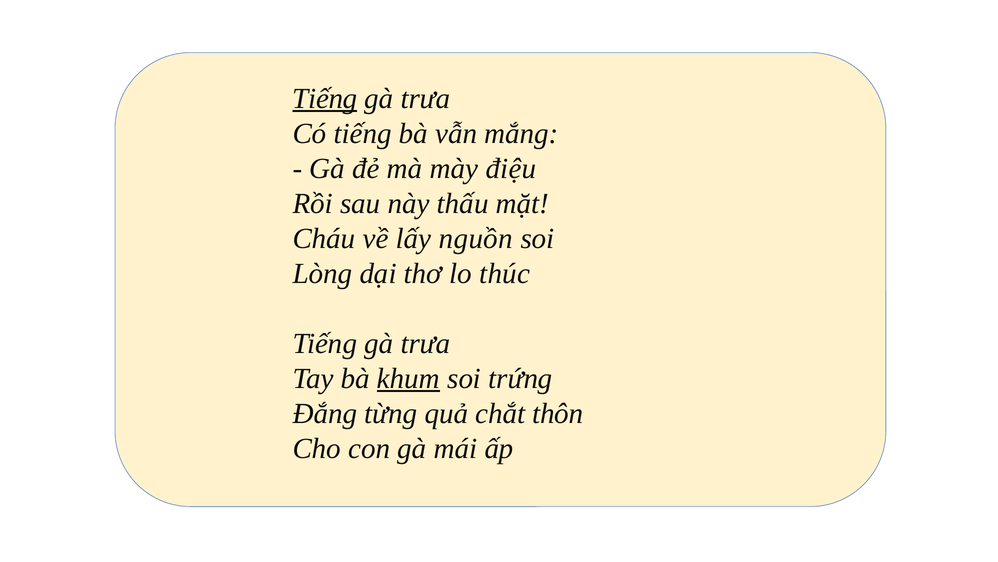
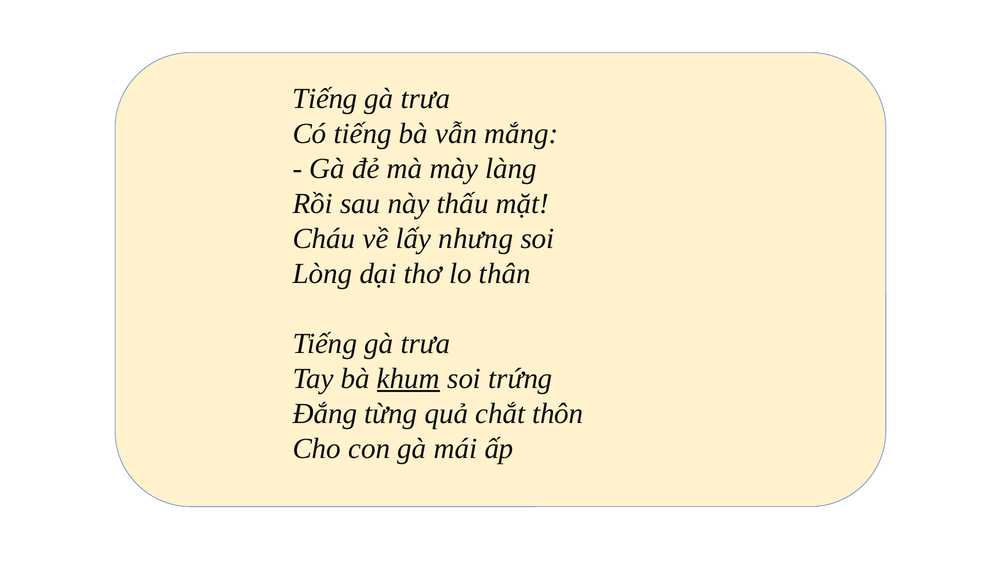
Tiếng at (325, 98) underline: present -> none
điệu: điệu -> làng
nguồn: nguồn -> nhưng
thúc: thúc -> thân
